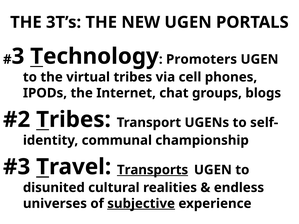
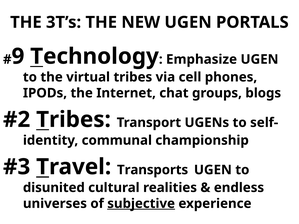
3: 3 -> 9
Promoters: Promoters -> Emphasize
Transports underline: present -> none
